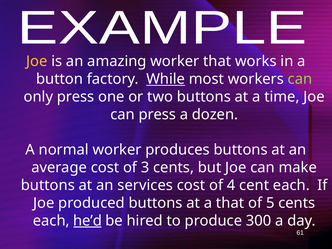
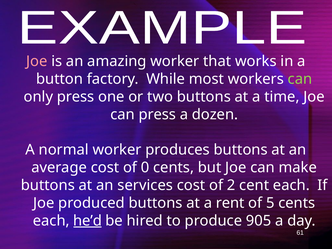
Joe at (37, 61) colour: yellow -> pink
While underline: present -> none
3: 3 -> 0
4: 4 -> 2
a that: that -> rent
300: 300 -> 905
